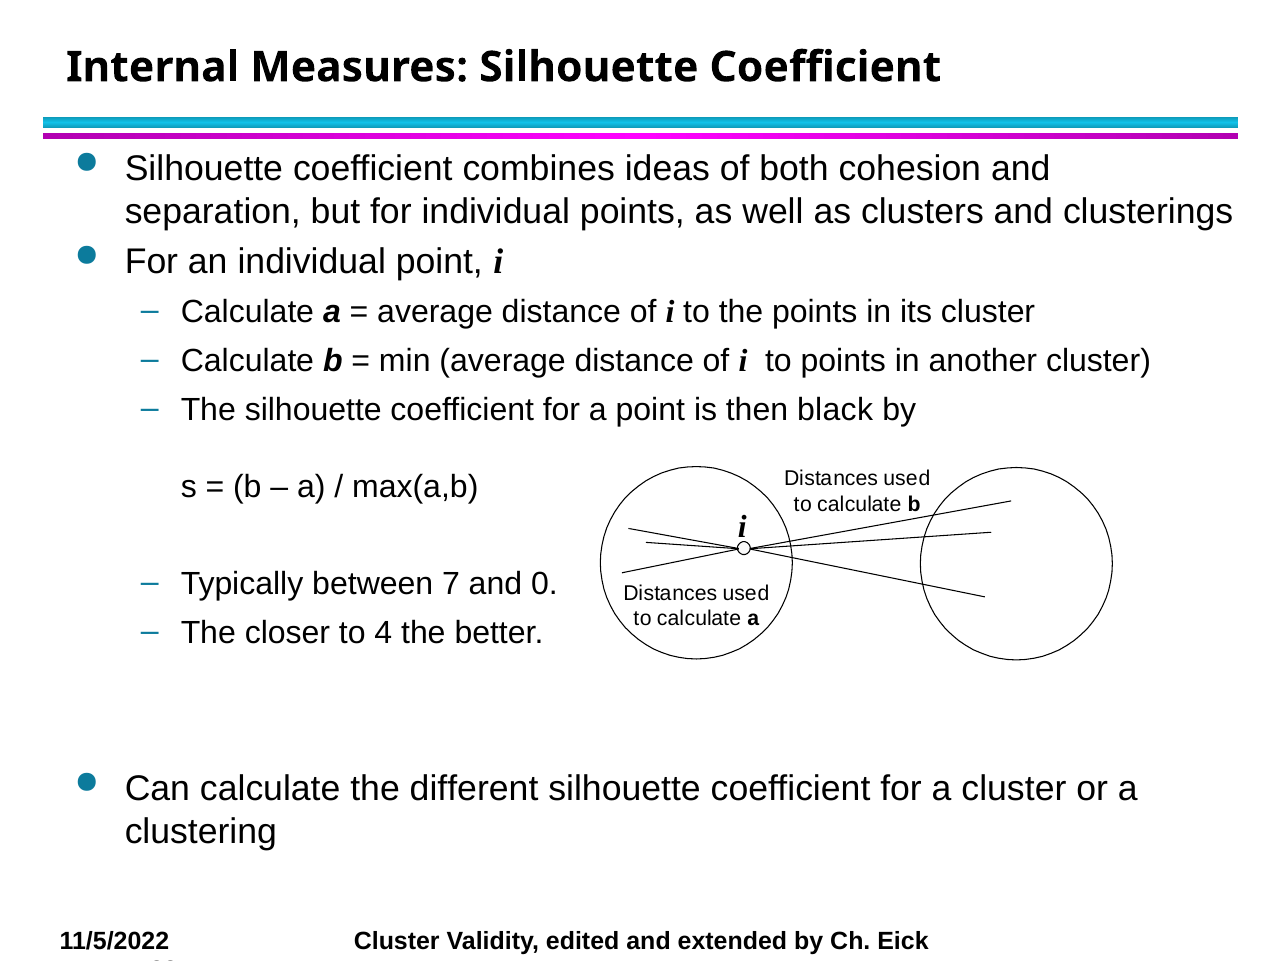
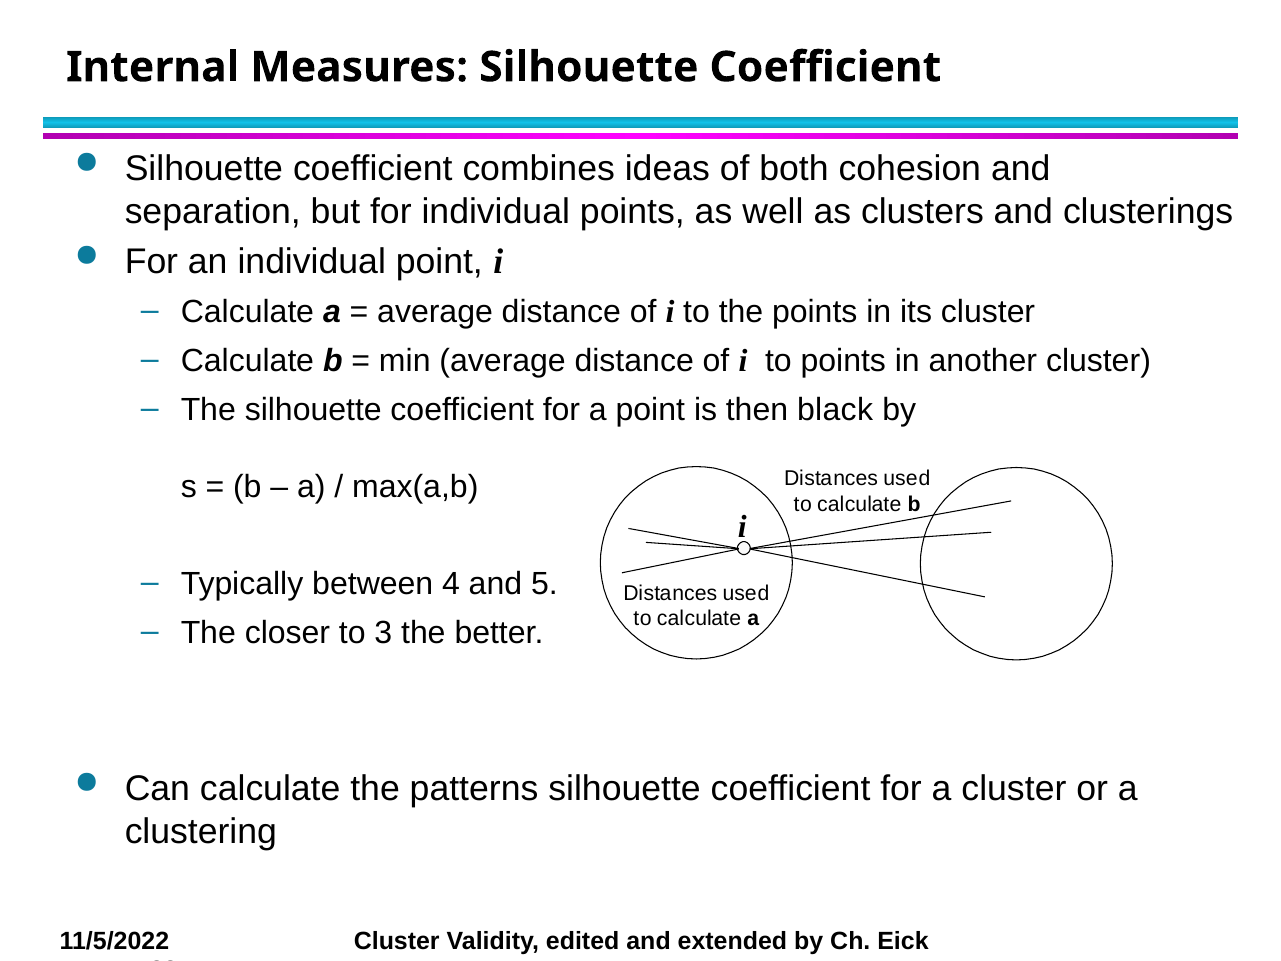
7: 7 -> 4
0: 0 -> 5
4: 4 -> 3
different: different -> patterns
